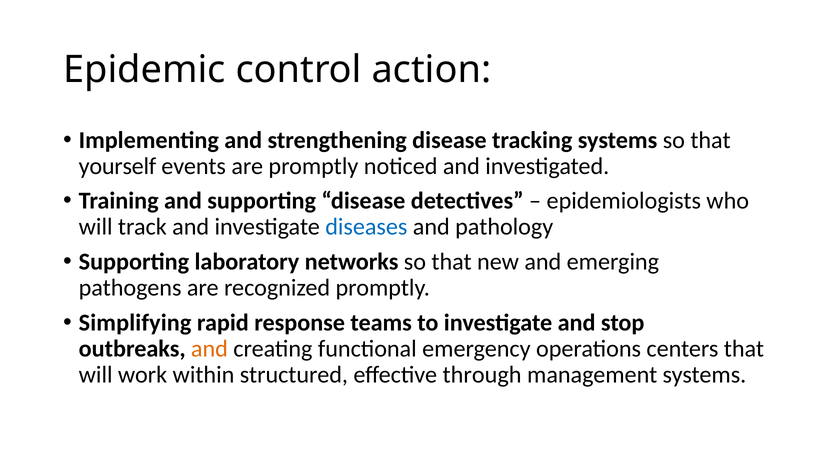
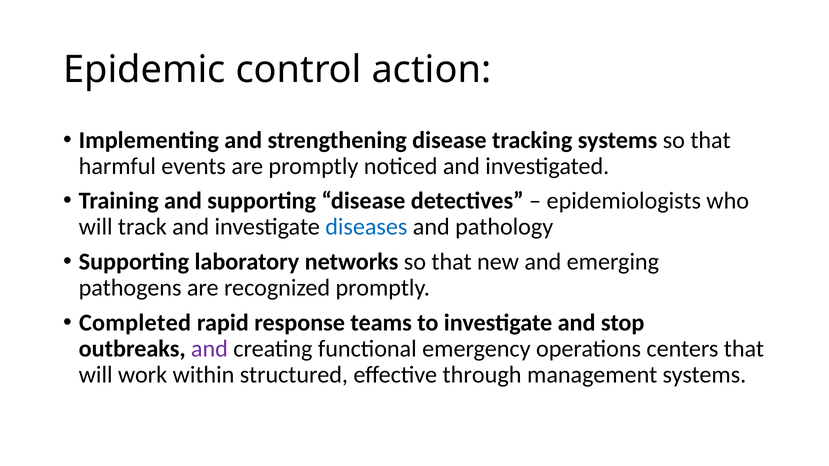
yourself: yourself -> harmful
Simplifying: Simplifying -> Completed
and at (209, 349) colour: orange -> purple
